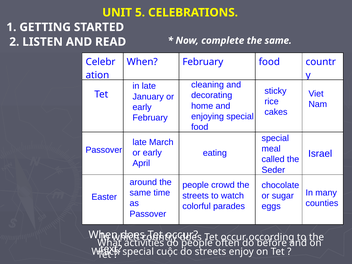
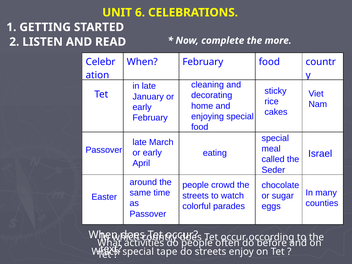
5: 5 -> 6
complete the same: same -> more
cuộc: cuộc -> tape
